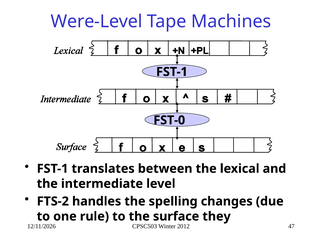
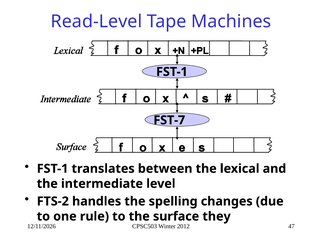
Were-Level: Were-Level -> Read-Level
FST-0: FST-0 -> FST-7
